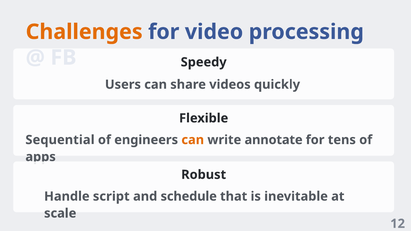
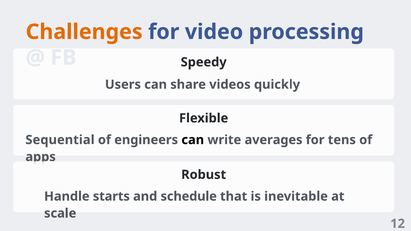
can at (193, 140) colour: orange -> black
annotate: annotate -> averages
script: script -> starts
